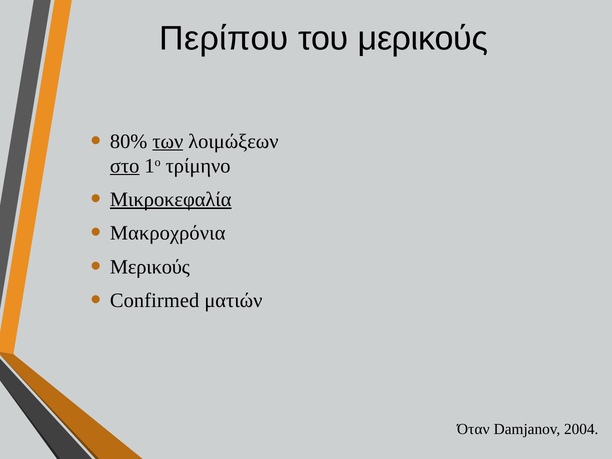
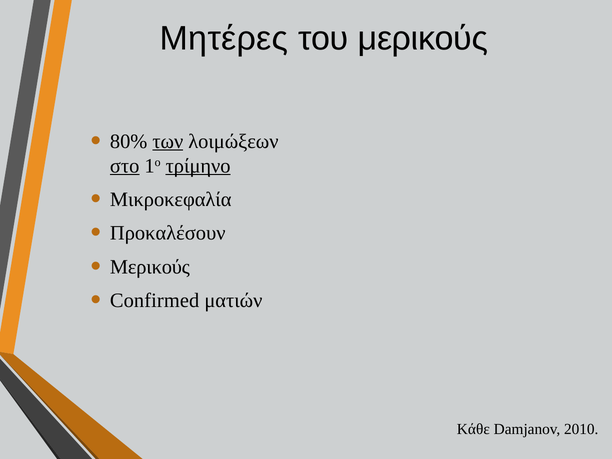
Περίπου: Περίπου -> Μητέρες
τρίμηνο underline: none -> present
Μικροκεφαλία underline: present -> none
Μακροχρόνια: Μακροχρόνια -> Προκαλέσουν
Όταν: Όταν -> Κάθε
2004: 2004 -> 2010
